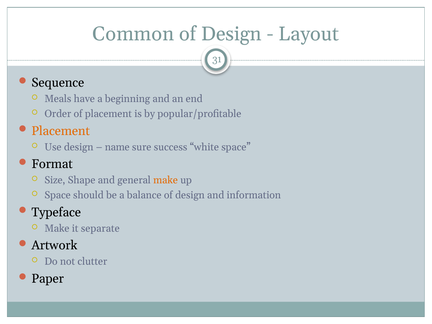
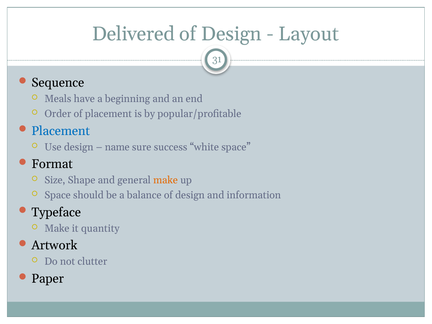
Common: Common -> Delivered
Placement at (61, 131) colour: orange -> blue
separate: separate -> quantity
